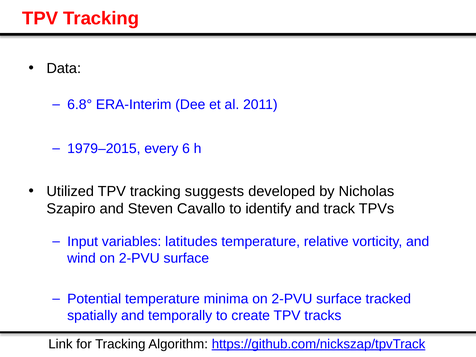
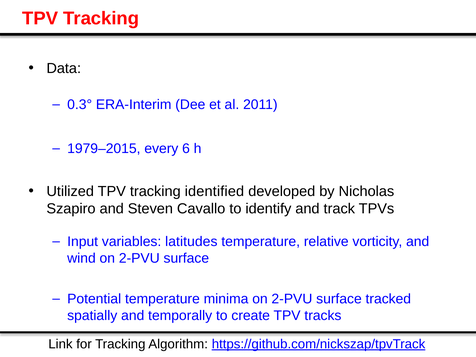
6.8°: 6.8° -> 0.3°
suggests: suggests -> identified
